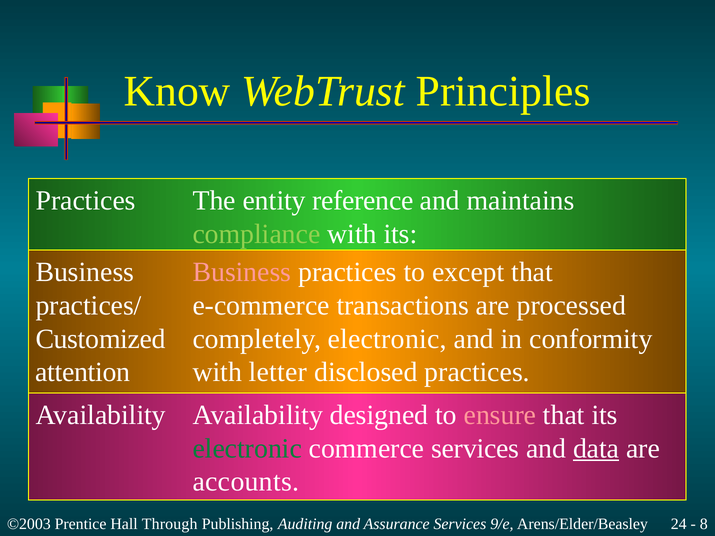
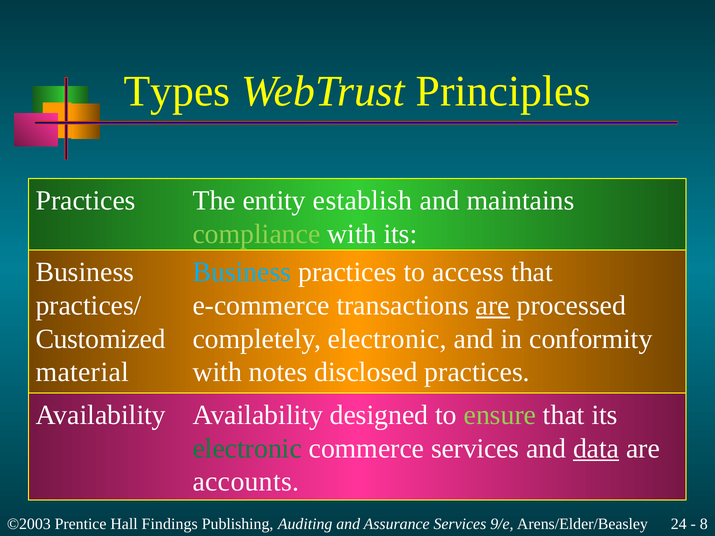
Know: Know -> Types
reference: reference -> establish
Business at (242, 272) colour: pink -> light blue
except: except -> access
are at (493, 306) underline: none -> present
attention: attention -> material
letter: letter -> notes
ensure colour: pink -> light green
Through: Through -> Findings
